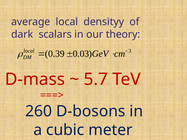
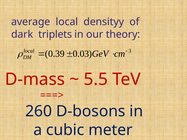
scalars: scalars -> triplets
5.7: 5.7 -> 5.5
